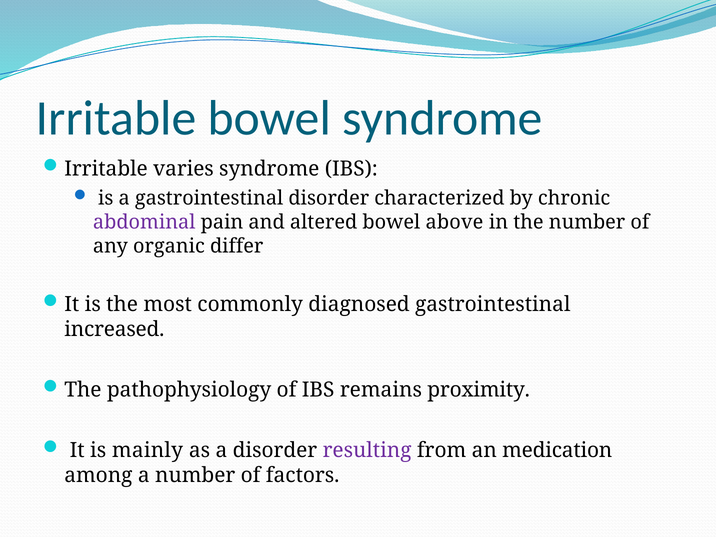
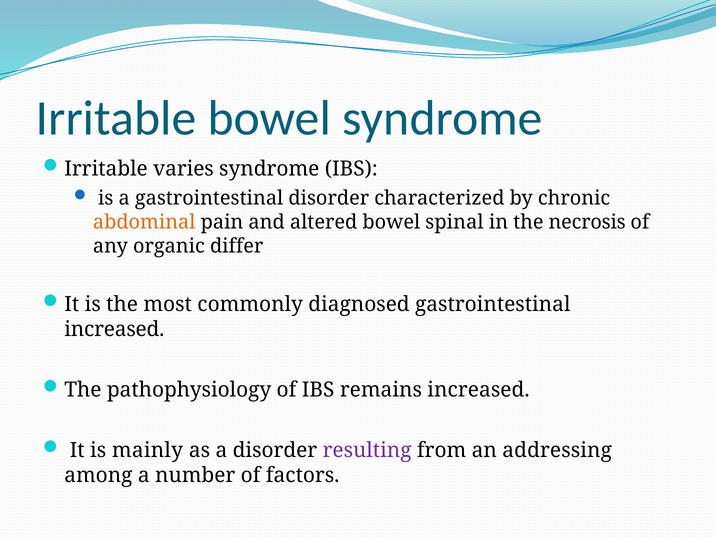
abdominal colour: purple -> orange
above: above -> spinal
the number: number -> necrosis
remains proximity: proximity -> increased
medication: medication -> addressing
